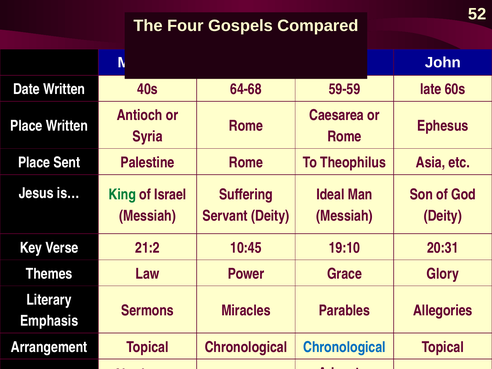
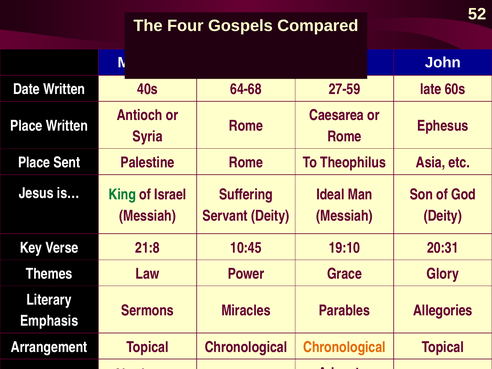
59-59: 59-59 -> 27-59
21:2: 21:2 -> 21:8
Chronological at (344, 347) colour: blue -> orange
